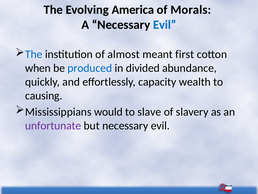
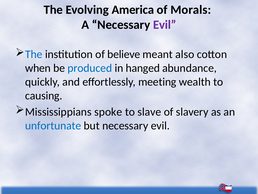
Evil at (165, 25) colour: blue -> purple
almost: almost -> believe
first: first -> also
divided: divided -> hanged
capacity: capacity -> meeting
would: would -> spoke
unfortunate colour: purple -> blue
